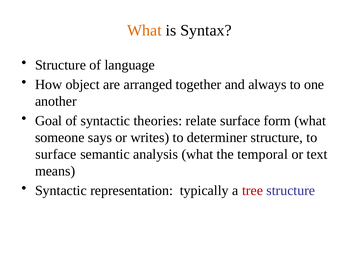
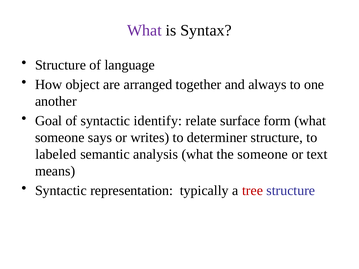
What at (144, 30) colour: orange -> purple
theories: theories -> identify
surface at (56, 154): surface -> labeled
the temporal: temporal -> someone
